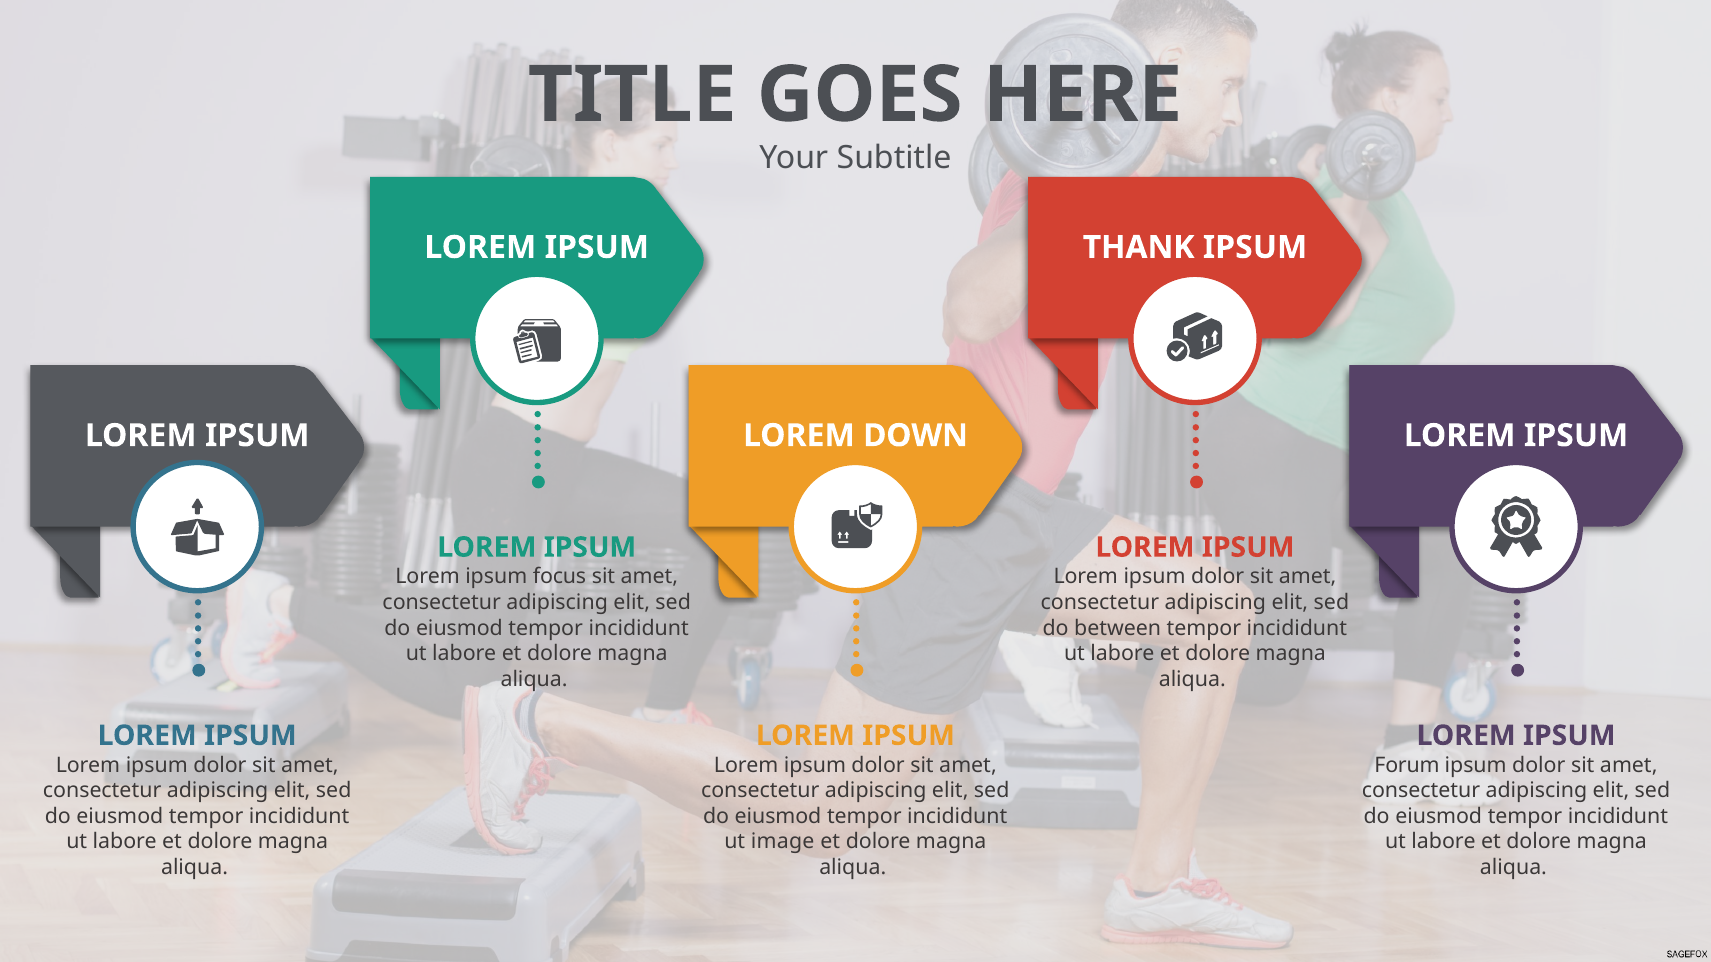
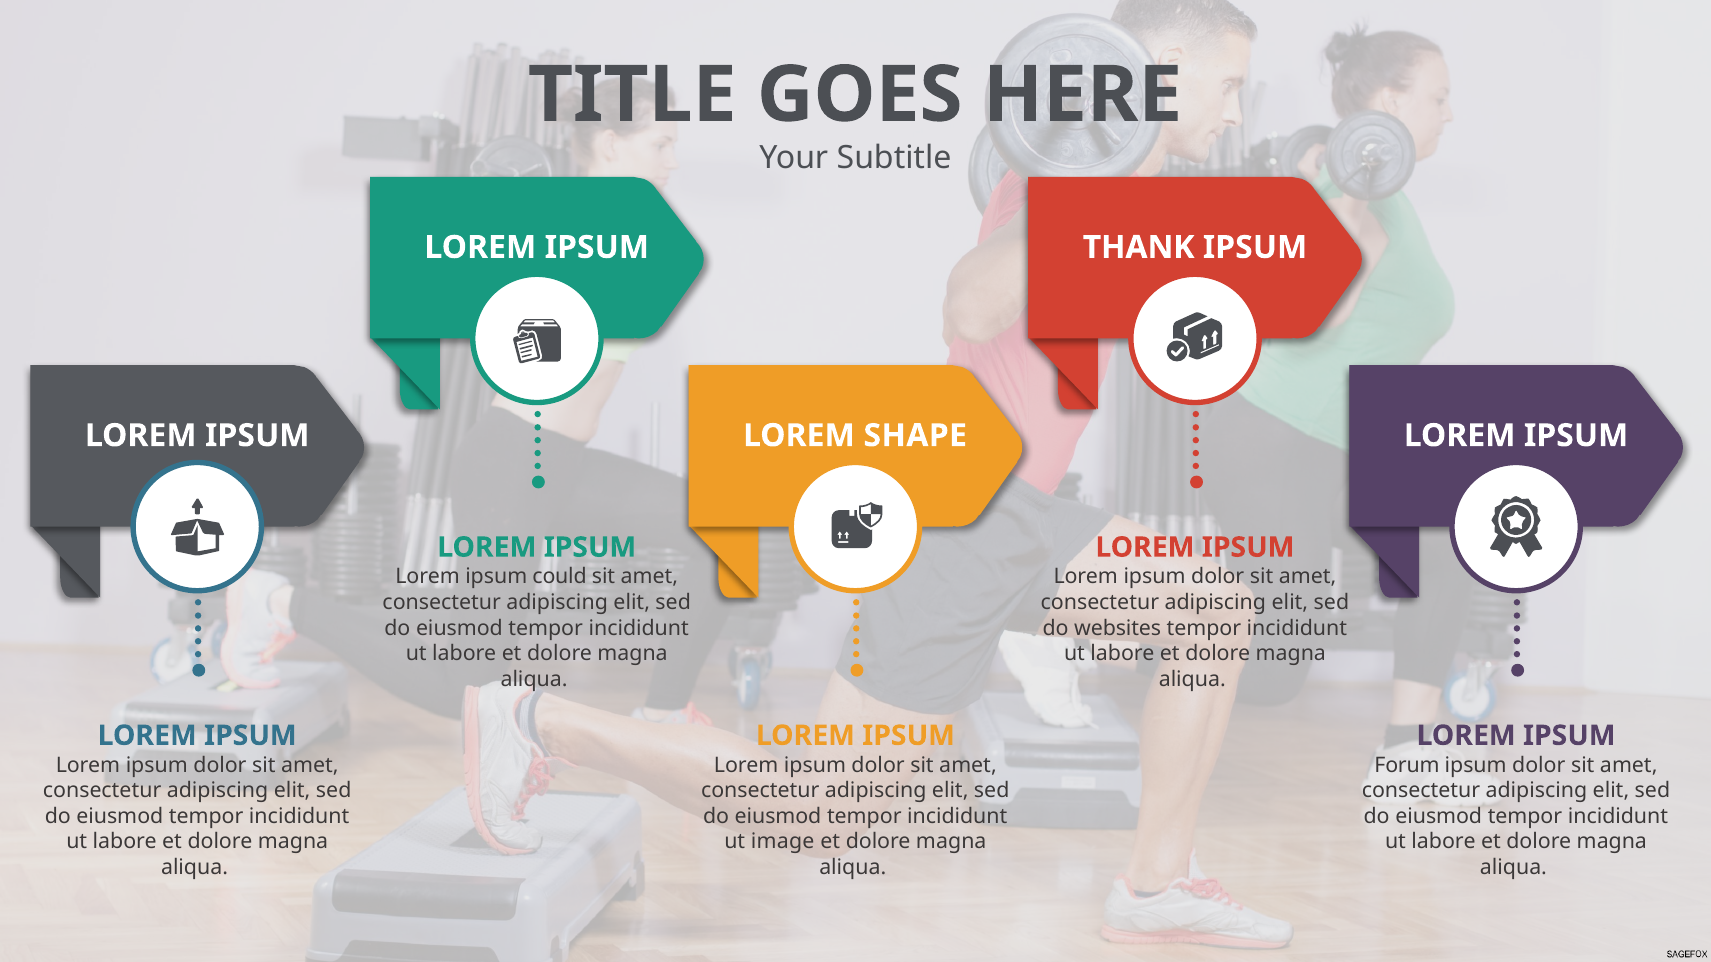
DOWN: DOWN -> SHAPE
focus: focus -> could
between: between -> websites
